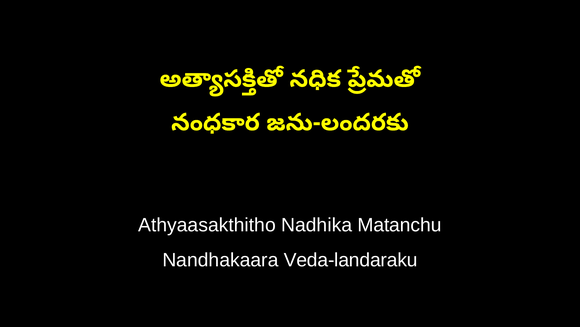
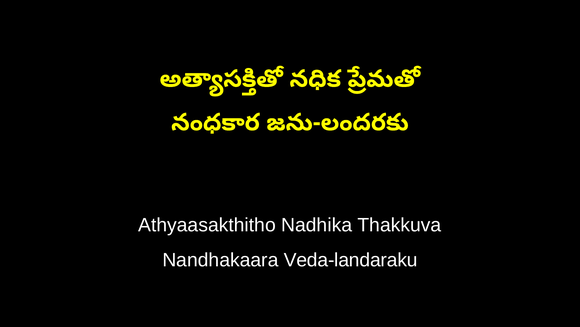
Matanchu: Matanchu -> Thakkuva
